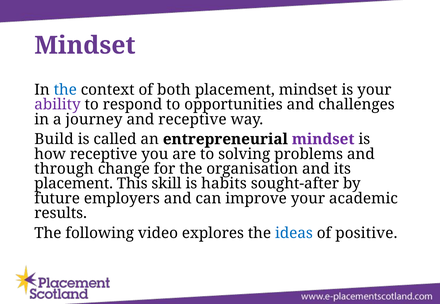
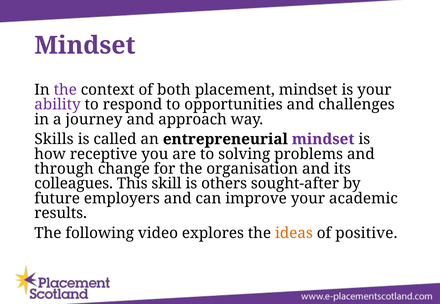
the at (65, 90) colour: blue -> purple
and receptive: receptive -> approach
Build: Build -> Skills
placement at (74, 184): placement -> colleagues
habits: habits -> others
ideas colour: blue -> orange
